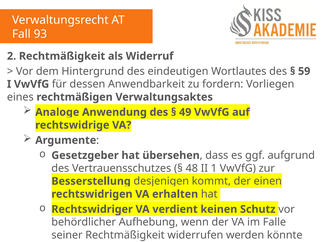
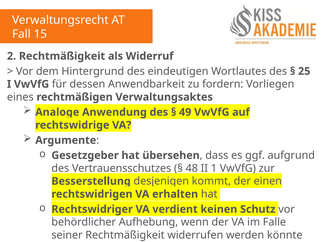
93: 93 -> 15
59: 59 -> 25
